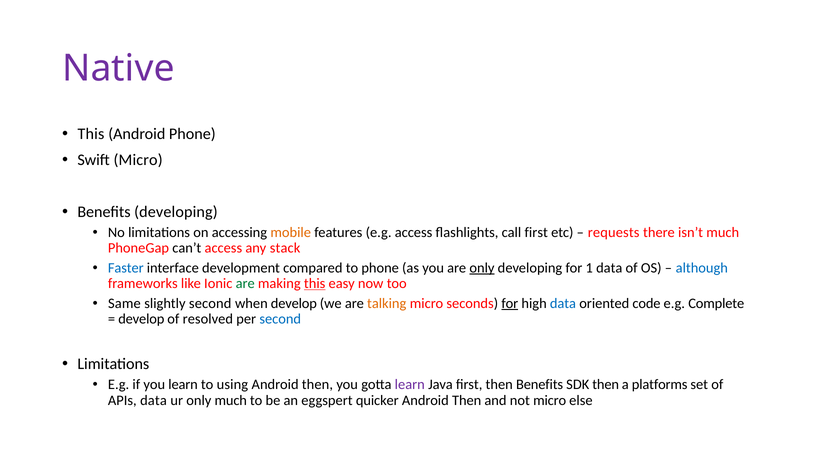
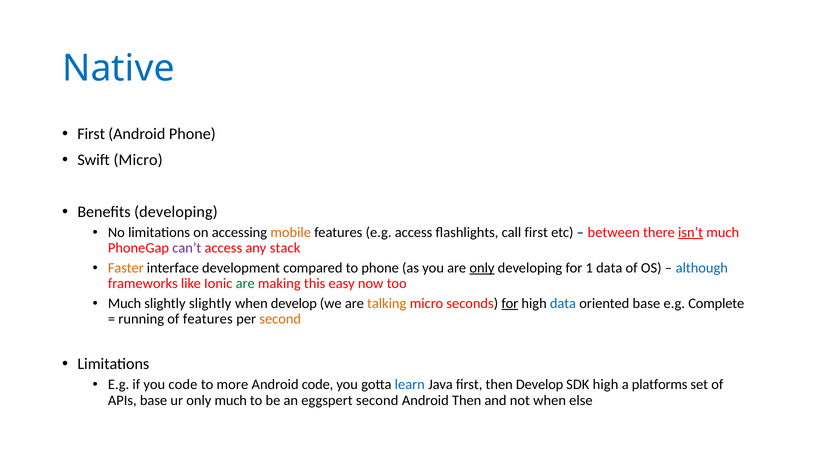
Native colour: purple -> blue
This at (91, 134): This -> First
requests: requests -> between
isn’t underline: none -> present
can’t colour: black -> purple
Faster colour: blue -> orange
this at (315, 283) underline: present -> none
Same at (124, 303): Same -> Much
slightly second: second -> slightly
oriented code: code -> base
develop at (141, 319): develop -> running
of resolved: resolved -> features
second at (280, 319) colour: blue -> orange
you learn: learn -> code
using: using -> more
then at (317, 384): then -> code
learn at (410, 384) colour: purple -> blue
then Benefits: Benefits -> Develop
SDK then: then -> high
APIs data: data -> base
eggspert quicker: quicker -> second
not micro: micro -> when
